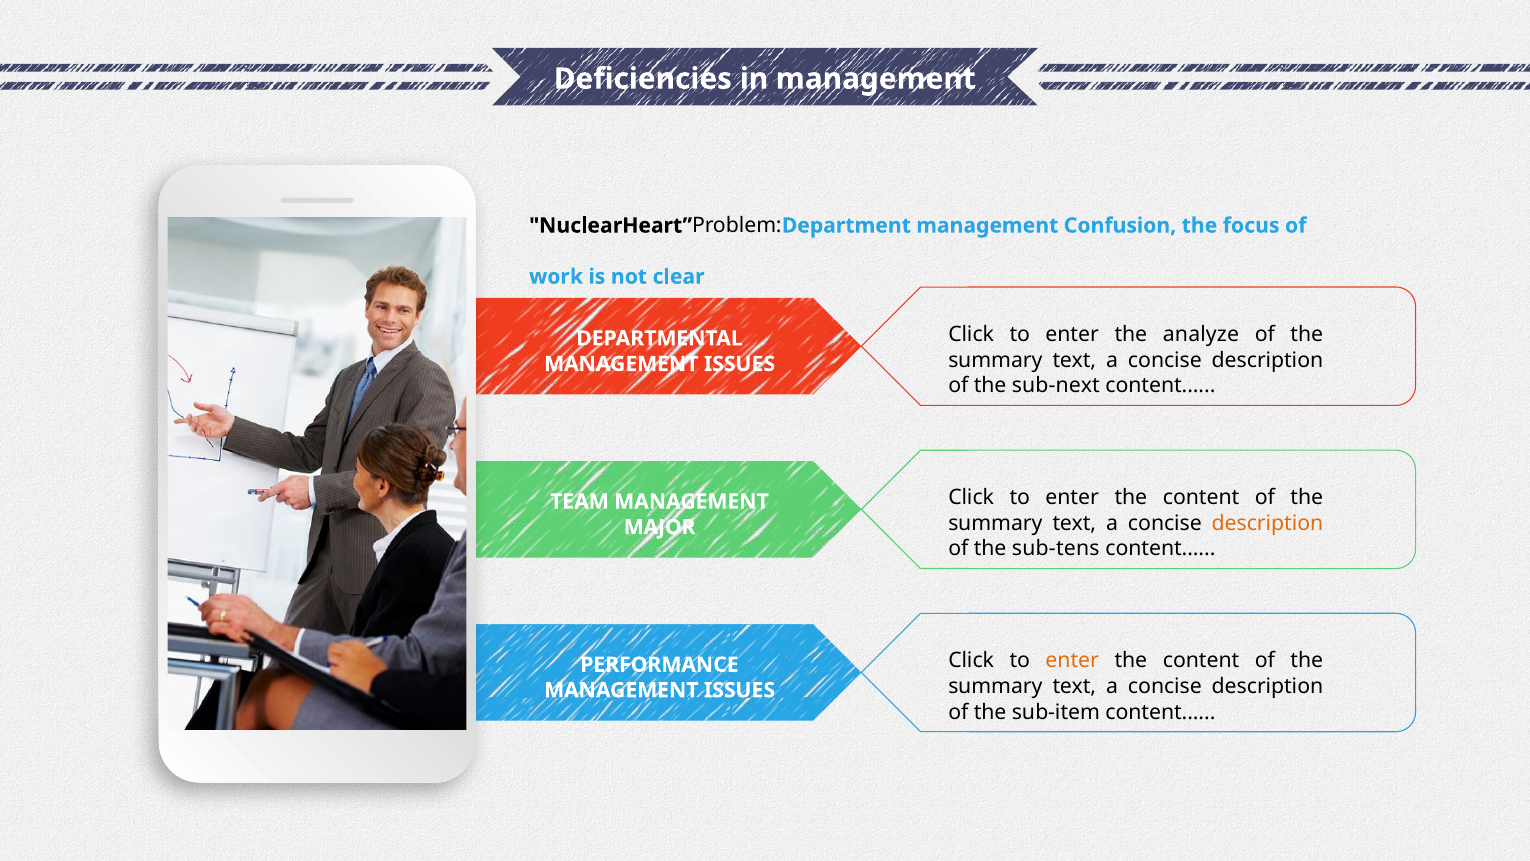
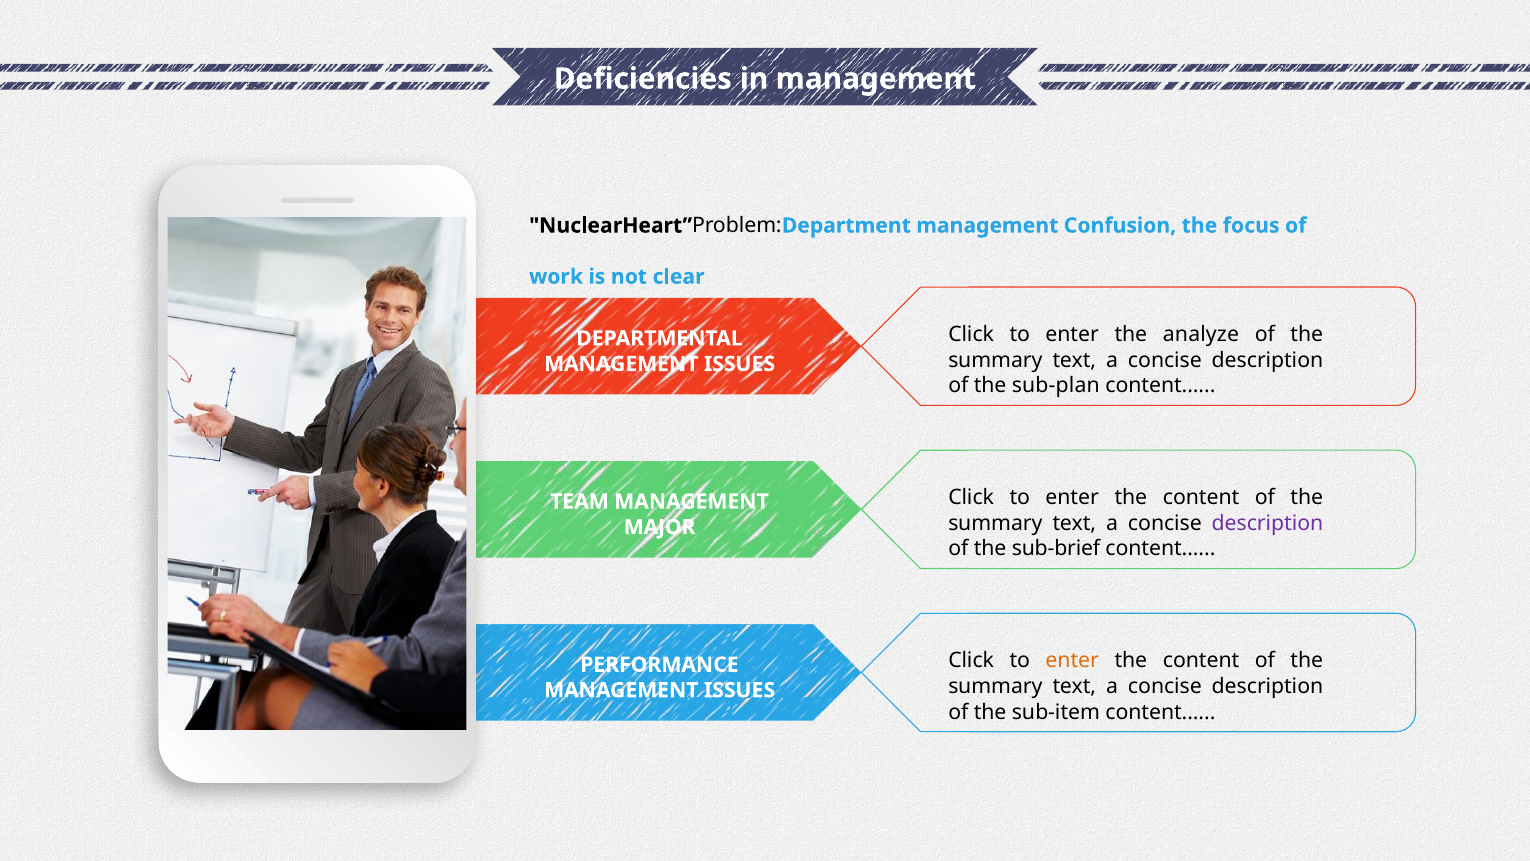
sub-next: sub-next -> sub-plan
description at (1267, 523) colour: orange -> purple
sub-tens: sub-tens -> sub-brief
